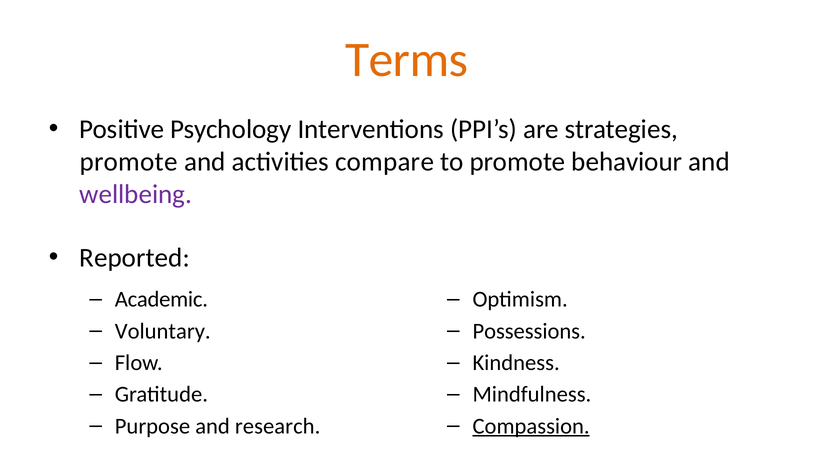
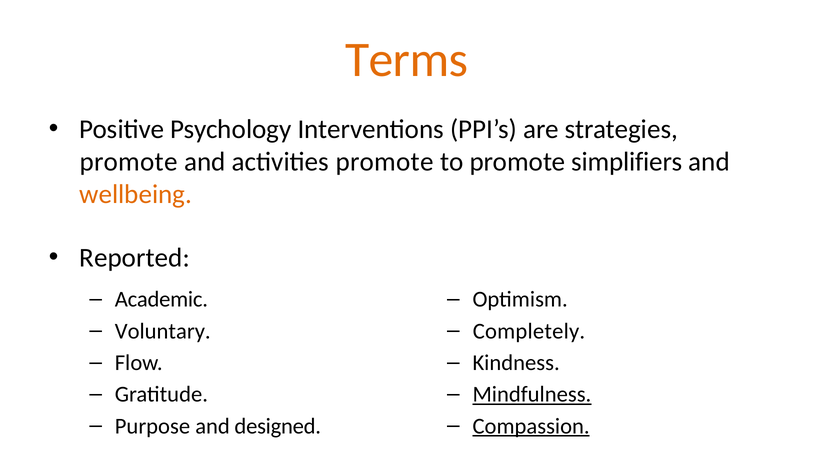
activities compare: compare -> promote
behaviour: behaviour -> simplifiers
wellbeing colour: purple -> orange
Possessions: Possessions -> Completely
Mindfulness underline: none -> present
research: research -> designed
